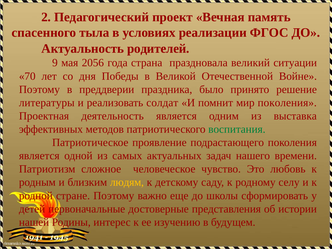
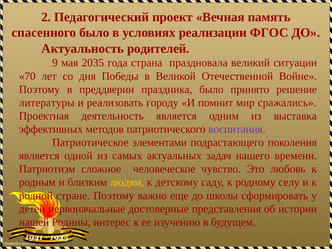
спасенного тыла: тыла -> было
2056: 2056 -> 2035
солдат: солдат -> городу
мир поколения: поколения -> сражались
воспитания colour: green -> purple
проявление: проявление -> элементами
